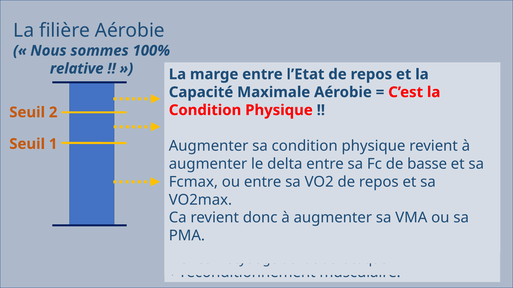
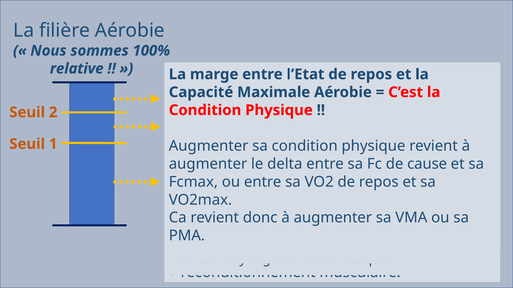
basse at (427, 164): basse -> cause
